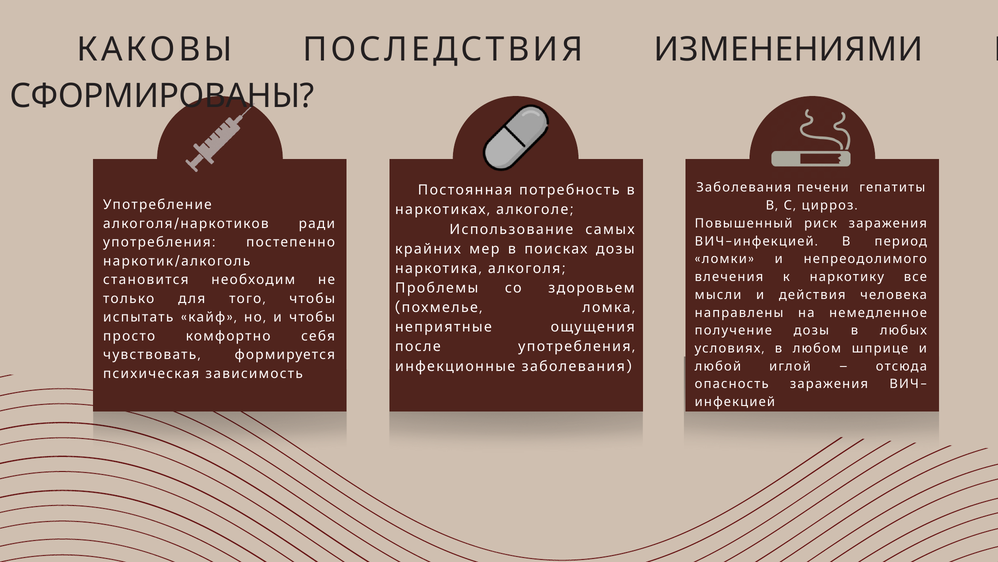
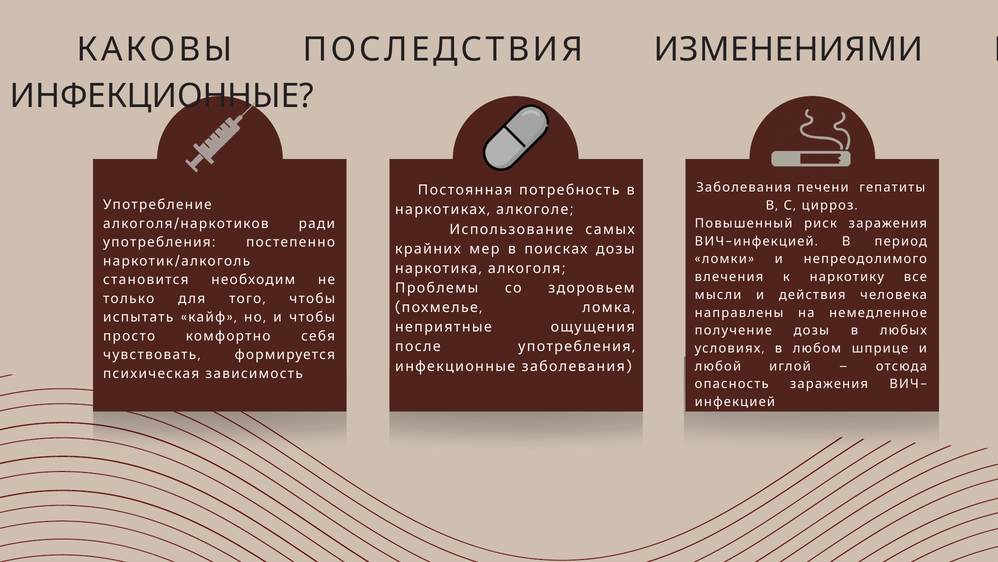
СФОРМИРОВАНЫ at (162, 96): СФОРМИРОВАНЫ -> ИНФЕКЦИОННЫЕ
